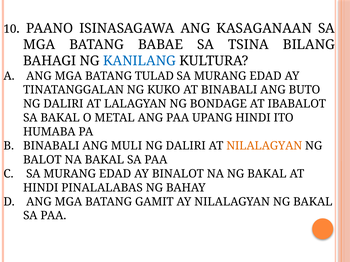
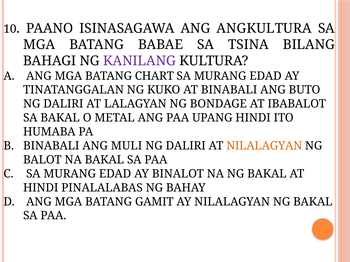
KASAGANAAN: KASAGANAAN -> ANGKULTURA
KANILANG colour: blue -> purple
TULAD: TULAD -> CHART
